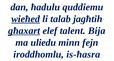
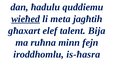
talab: talab -> meta
għaxart underline: present -> none
uliedu: uliedu -> ruħna
